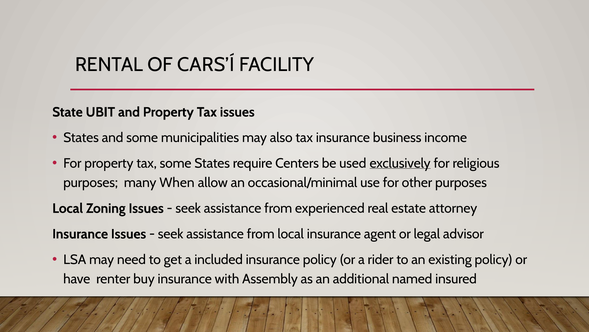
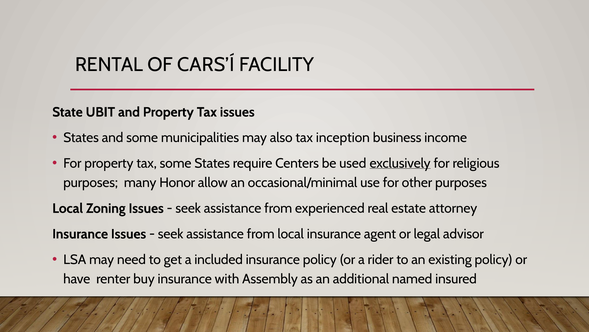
tax insurance: insurance -> inception
When: When -> Honor
